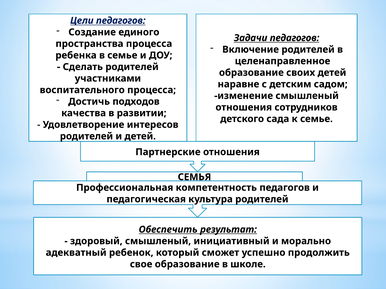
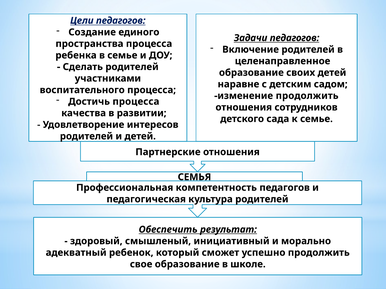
изменение смышленый: смышленый -> продолжить
Достичь подходов: подходов -> процесса
